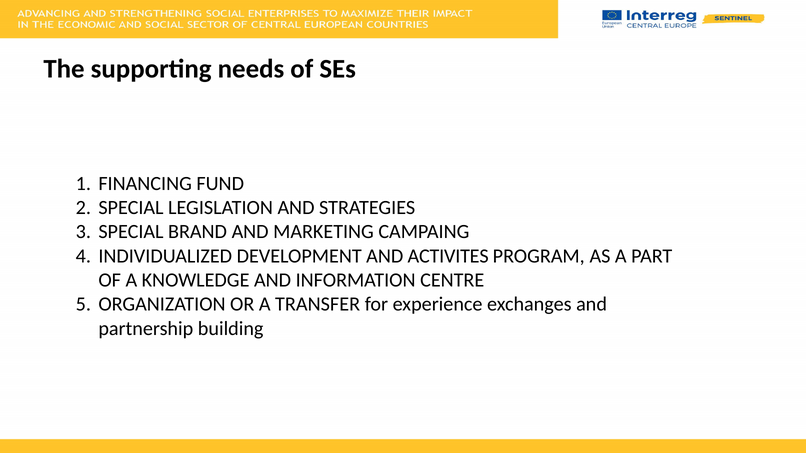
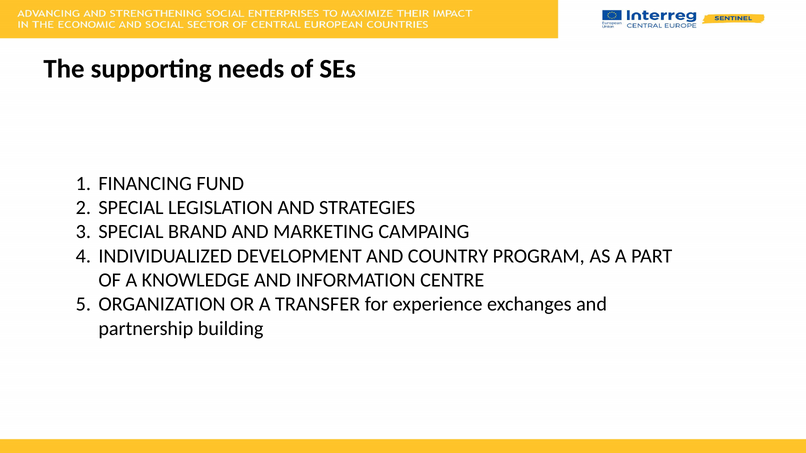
ACTIVITES: ACTIVITES -> COUNTRY
